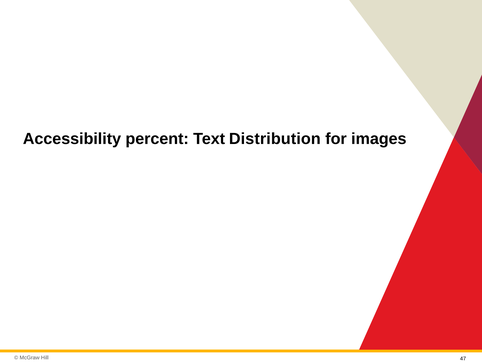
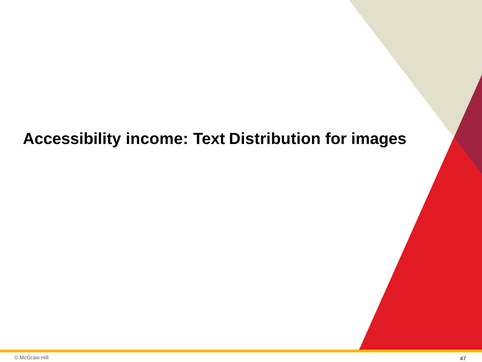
percent: percent -> income
